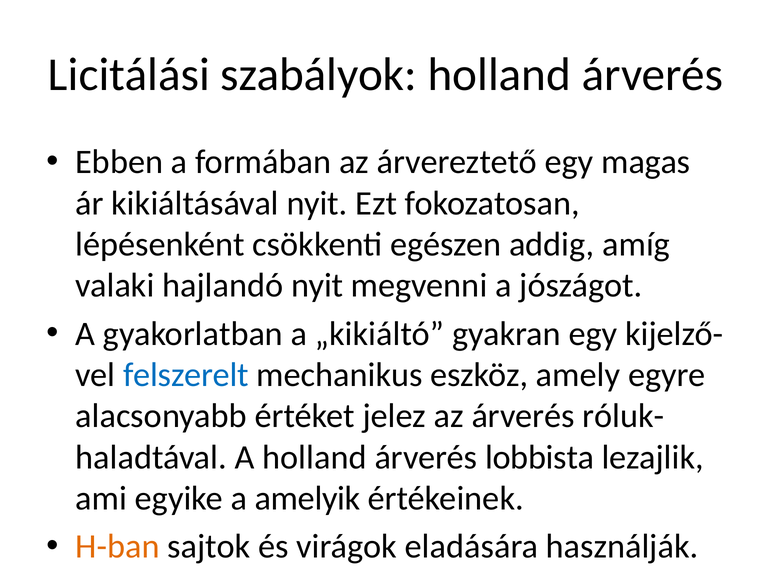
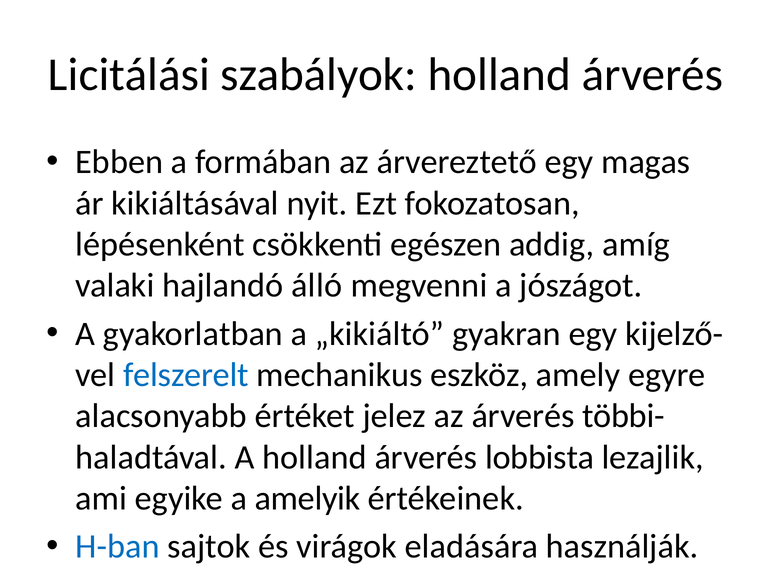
hajlandó nyit: nyit -> álló
róluk-: róluk- -> többi-
H-ban colour: orange -> blue
